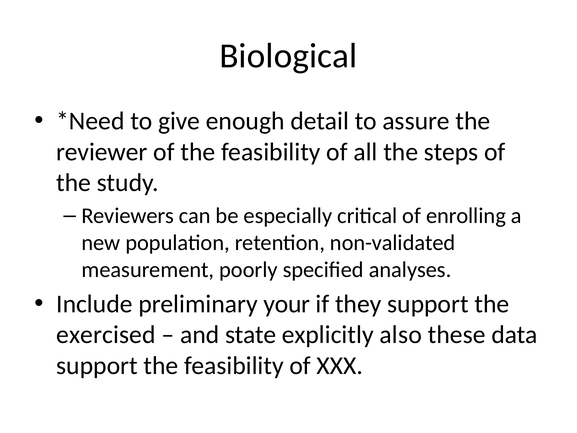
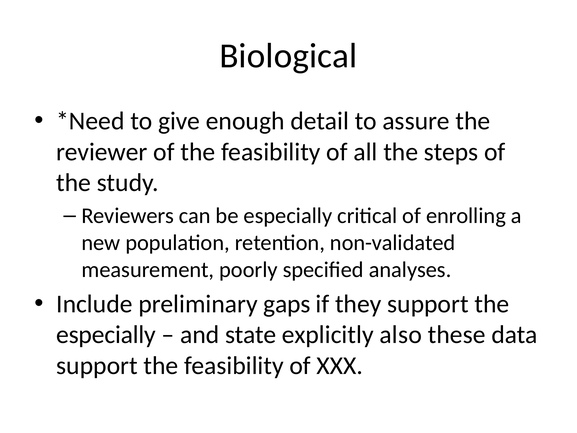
your: your -> gaps
exercised at (106, 335): exercised -> especially
